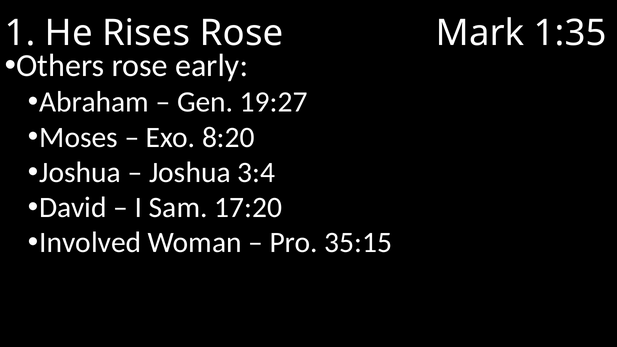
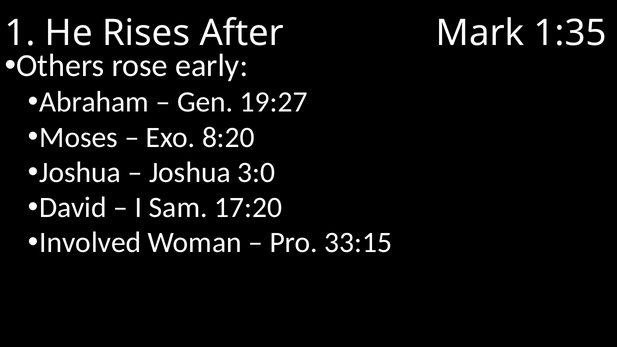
Rises Rose: Rose -> After
3:4: 3:4 -> 3:0
35:15: 35:15 -> 33:15
